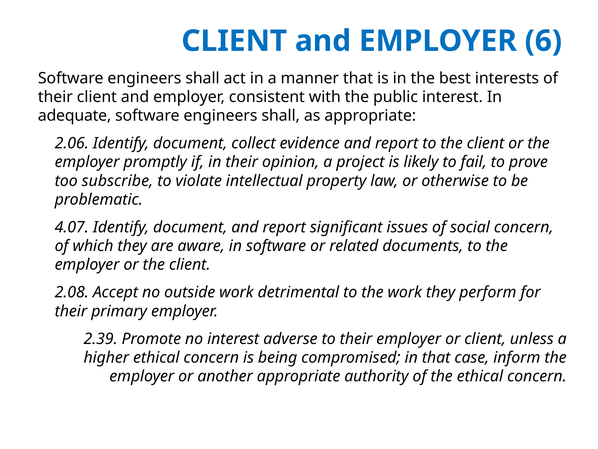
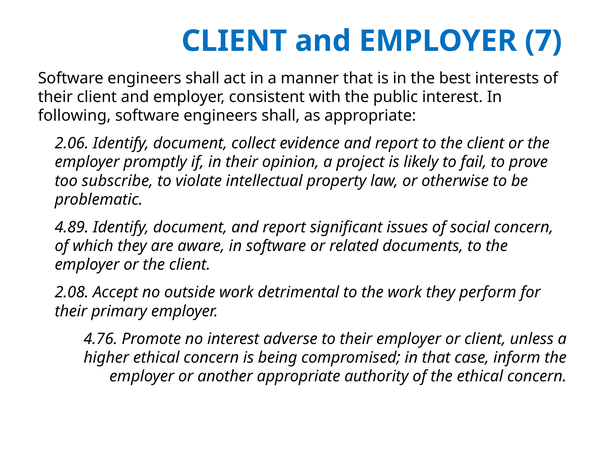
6: 6 -> 7
adequate: adequate -> following
4.07: 4.07 -> 4.89
2.39: 2.39 -> 4.76
